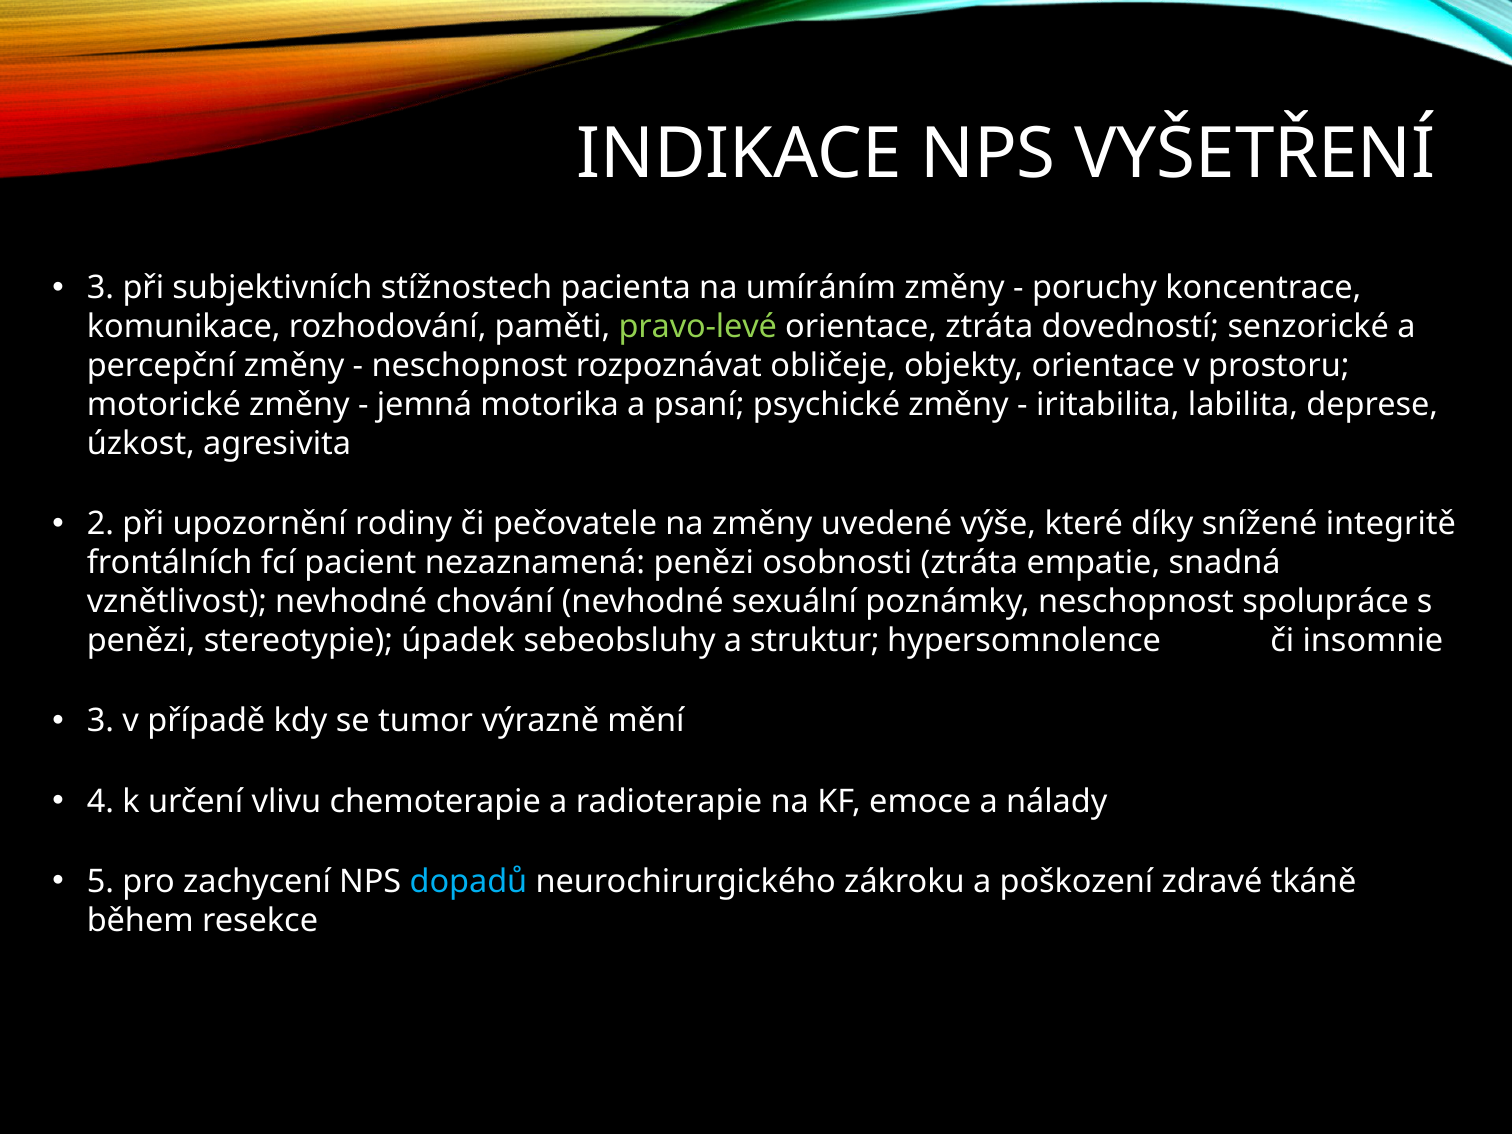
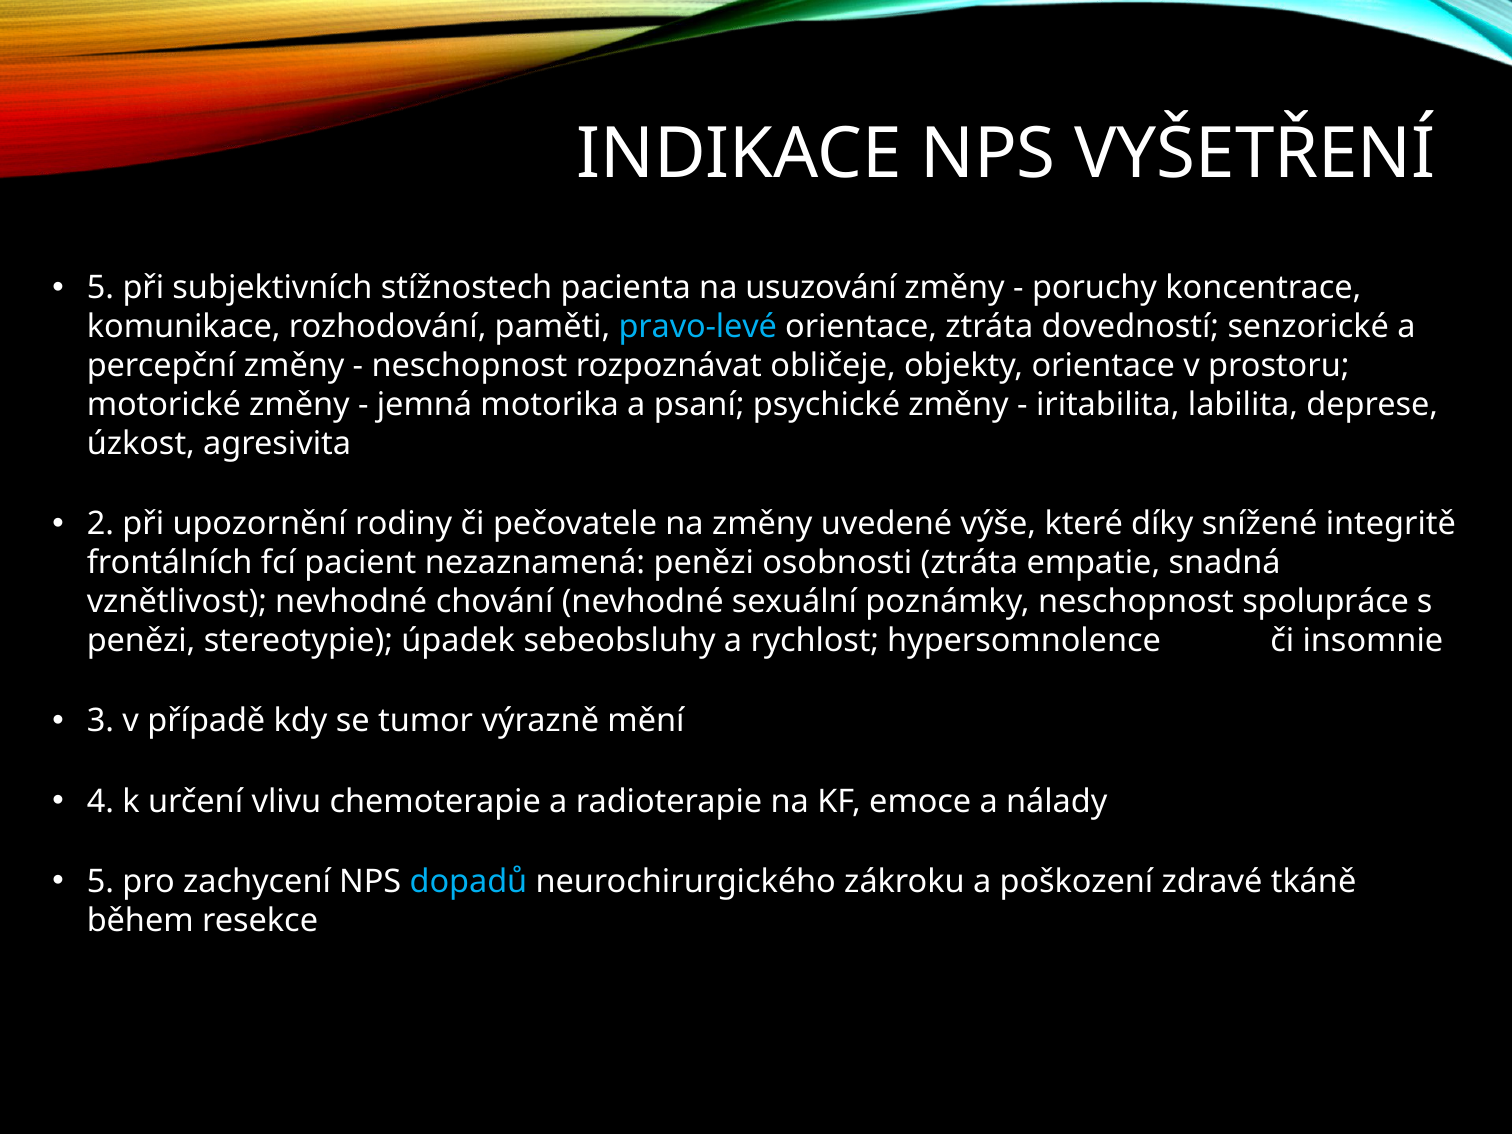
3 at (100, 288): 3 -> 5
umíráním: umíráním -> usuzování
pravo-levé colour: light green -> light blue
struktur: struktur -> rychlost
